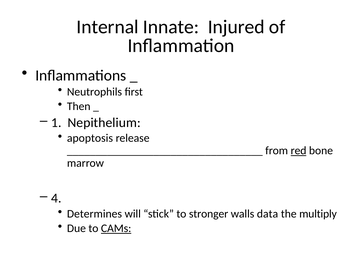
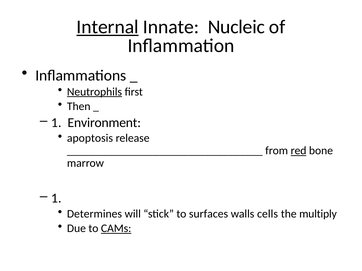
Internal underline: none -> present
Injured: Injured -> Nucleic
Neutrophils underline: none -> present
Nepithelium: Nepithelium -> Environment
4 at (56, 199): 4 -> 1
stronger: stronger -> surfaces
data: data -> cells
